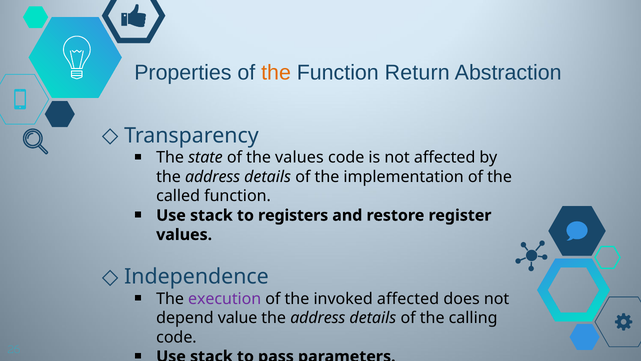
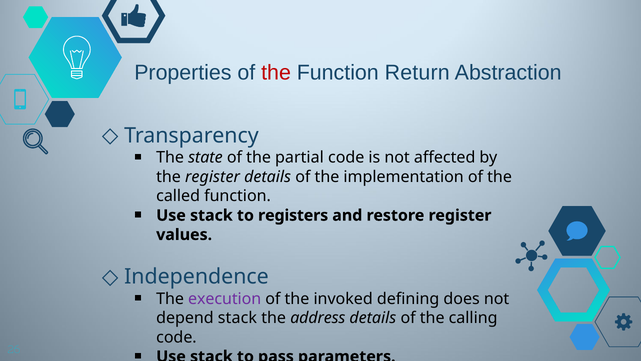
the at (276, 73) colour: orange -> red
the values: values -> partial
address at (213, 177): address -> register
invoked affected: affected -> defining
depend value: value -> stack
